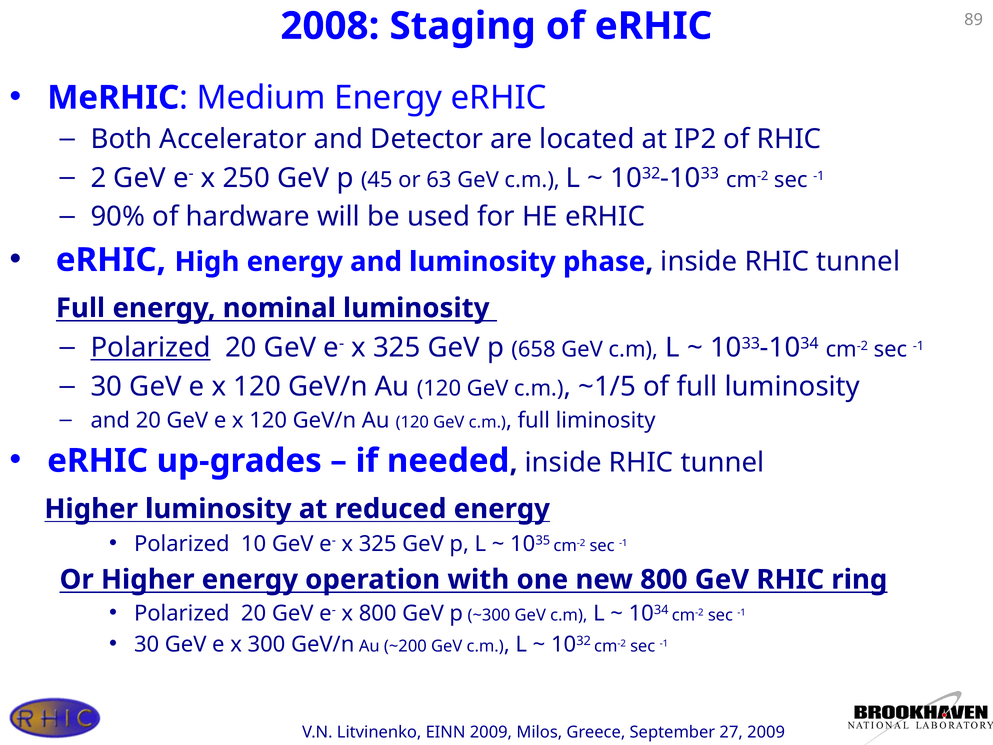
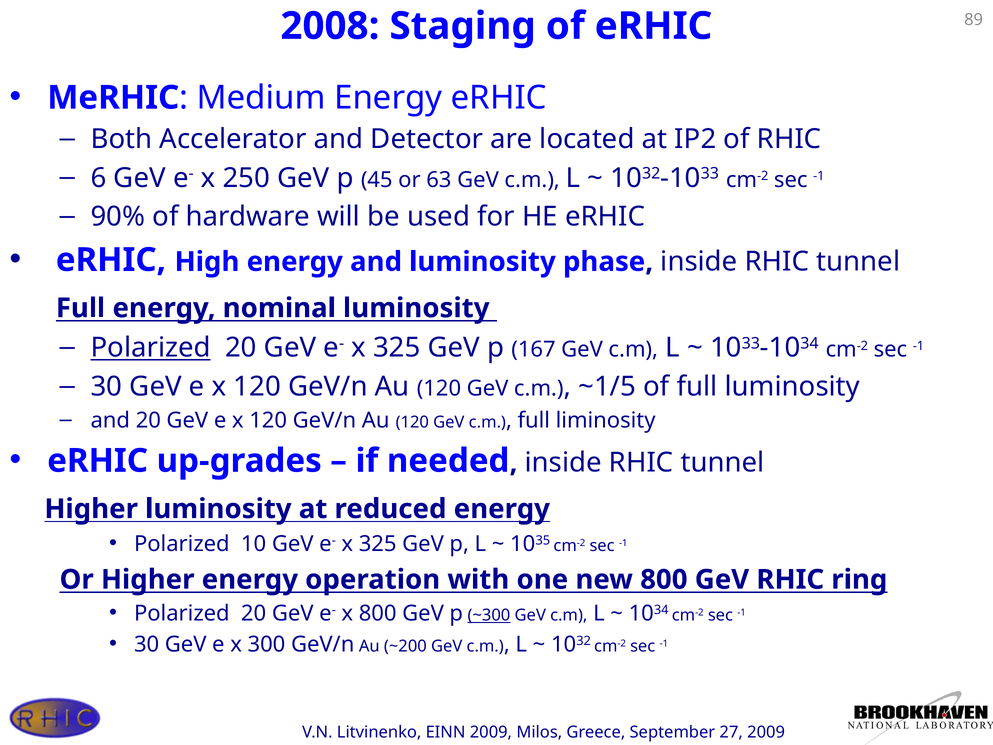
2: 2 -> 6
658: 658 -> 167
~300 underline: none -> present
